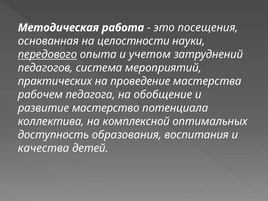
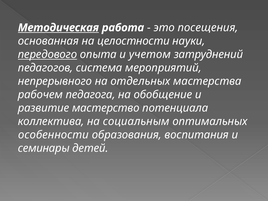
Методическая underline: none -> present
практических: практических -> непрерывного
проведение: проведение -> отдельных
комплексной: комплексной -> социальным
доступность: доступность -> особенности
качества: качества -> семинары
